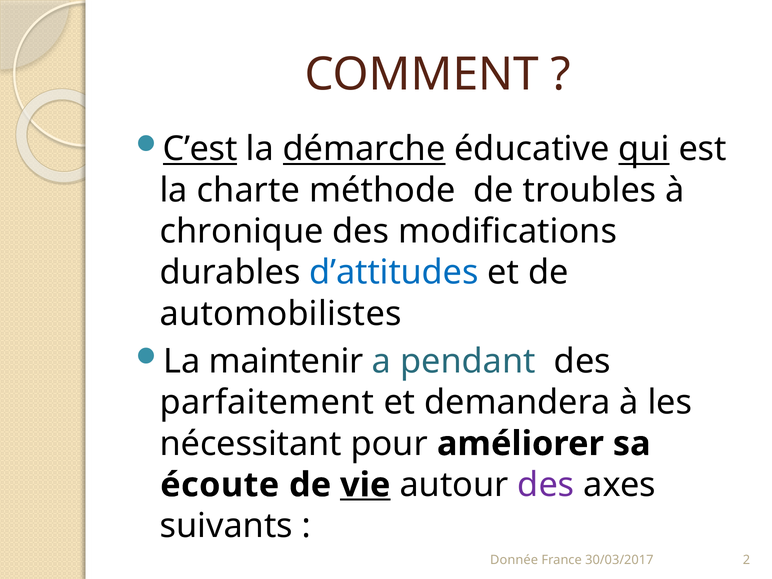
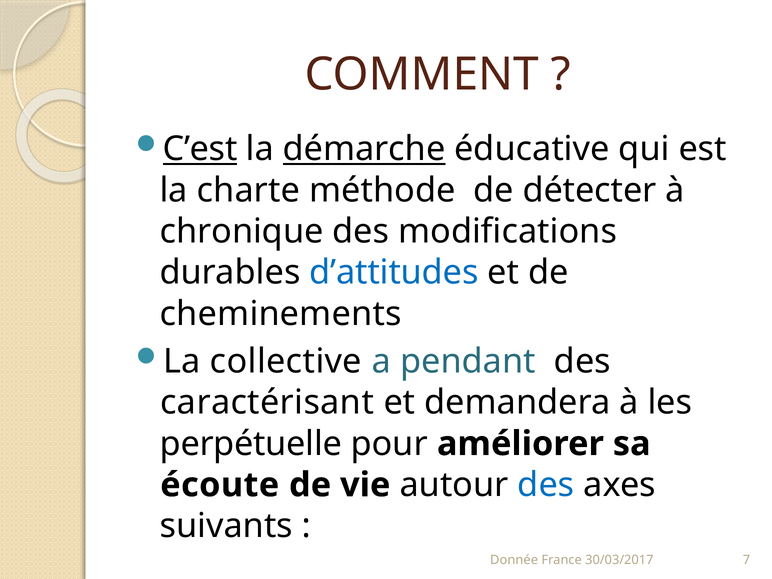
qui underline: present -> none
troubles: troubles -> détecter
automobilistes: automobilistes -> cheminements
maintenir: maintenir -> collective
parfaitement: parfaitement -> caractérisant
nécessitant: nécessitant -> perpétuelle
vie underline: present -> none
des at (546, 485) colour: purple -> blue
2: 2 -> 7
